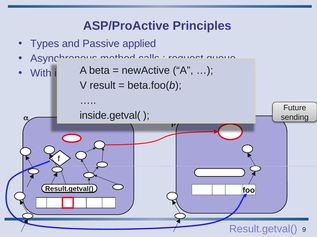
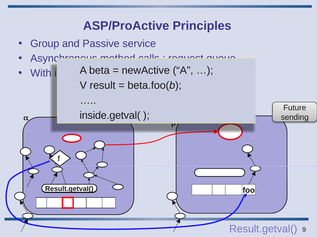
Types: Types -> Group
applied: applied -> service
